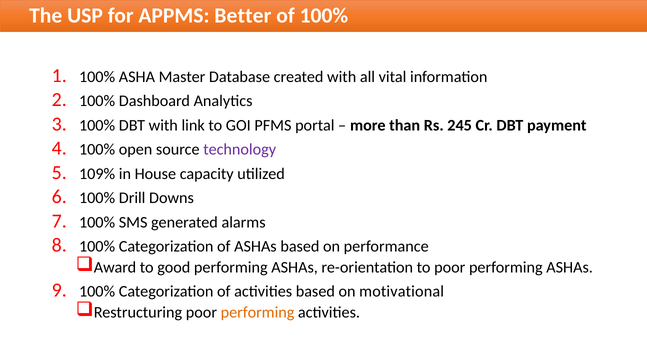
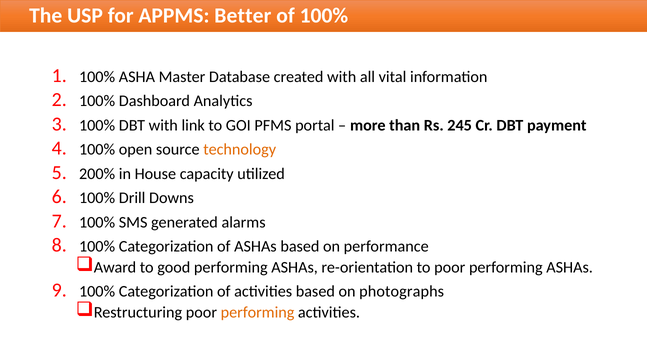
technology colour: purple -> orange
109%: 109% -> 200%
motivational: motivational -> photographs
